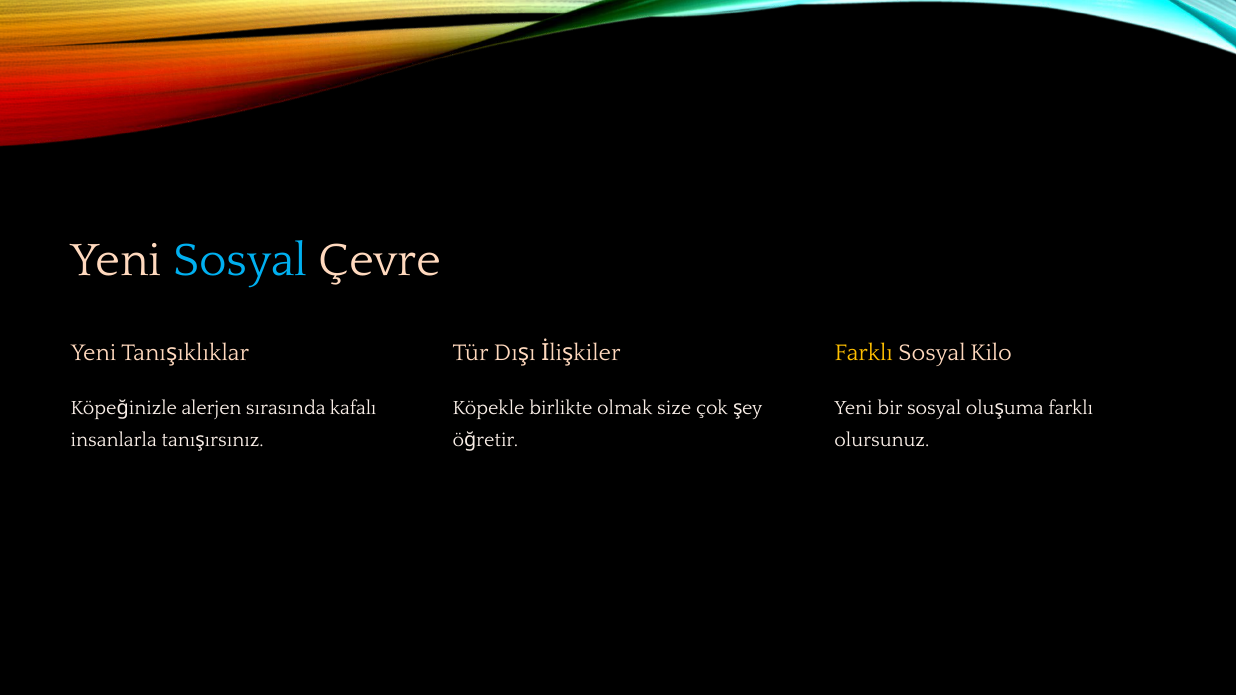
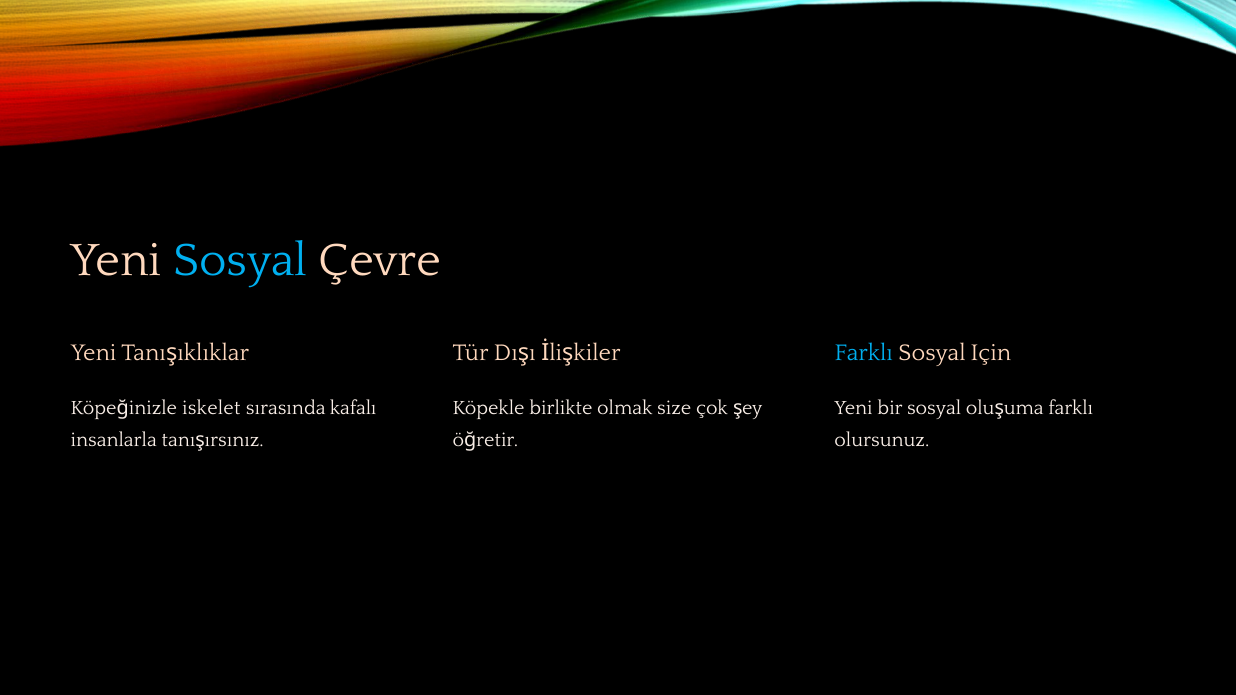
Farklı at (864, 353) colour: yellow -> light blue
Kilo: Kilo -> Için
alerjen: alerjen -> iskelet
